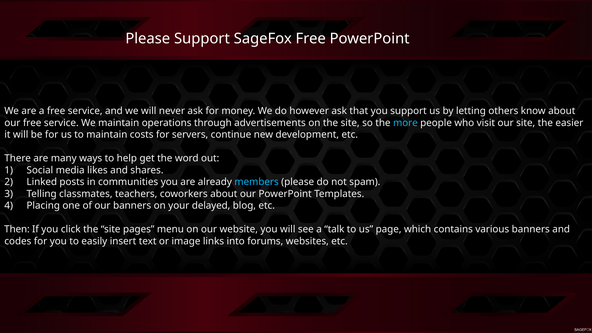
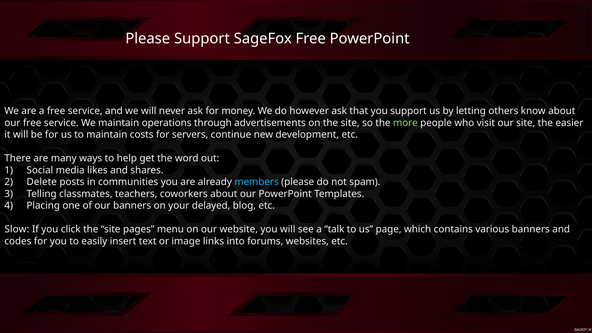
more colour: light blue -> light green
Linked: Linked -> Delete
Then: Then -> Slow
